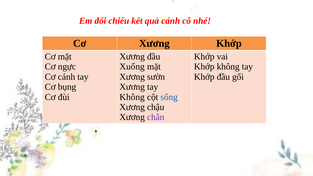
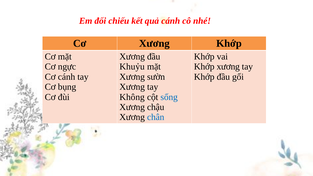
Xuống: Xuống -> Khuỷu
Khớp không: không -> xương
chân colour: purple -> blue
